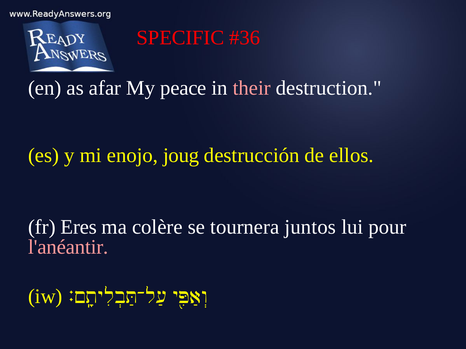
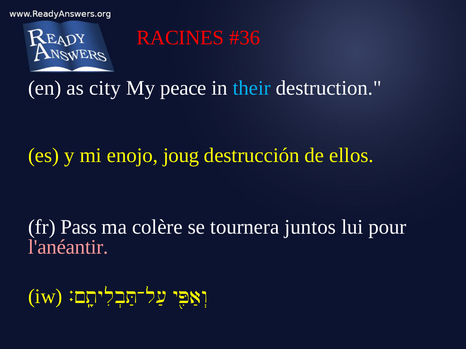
SPECIFIC: SPECIFIC -> RACINES
afar: afar -> city
their colour: pink -> light blue
Eres: Eres -> Pass
